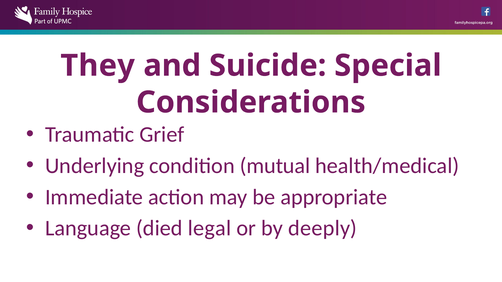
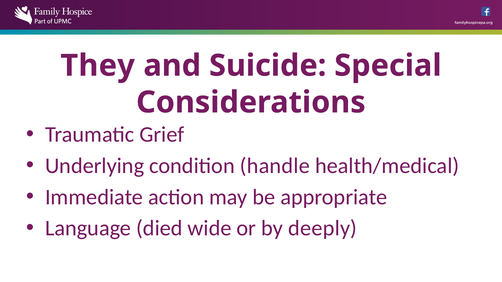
mutual: mutual -> handle
legal: legal -> wide
